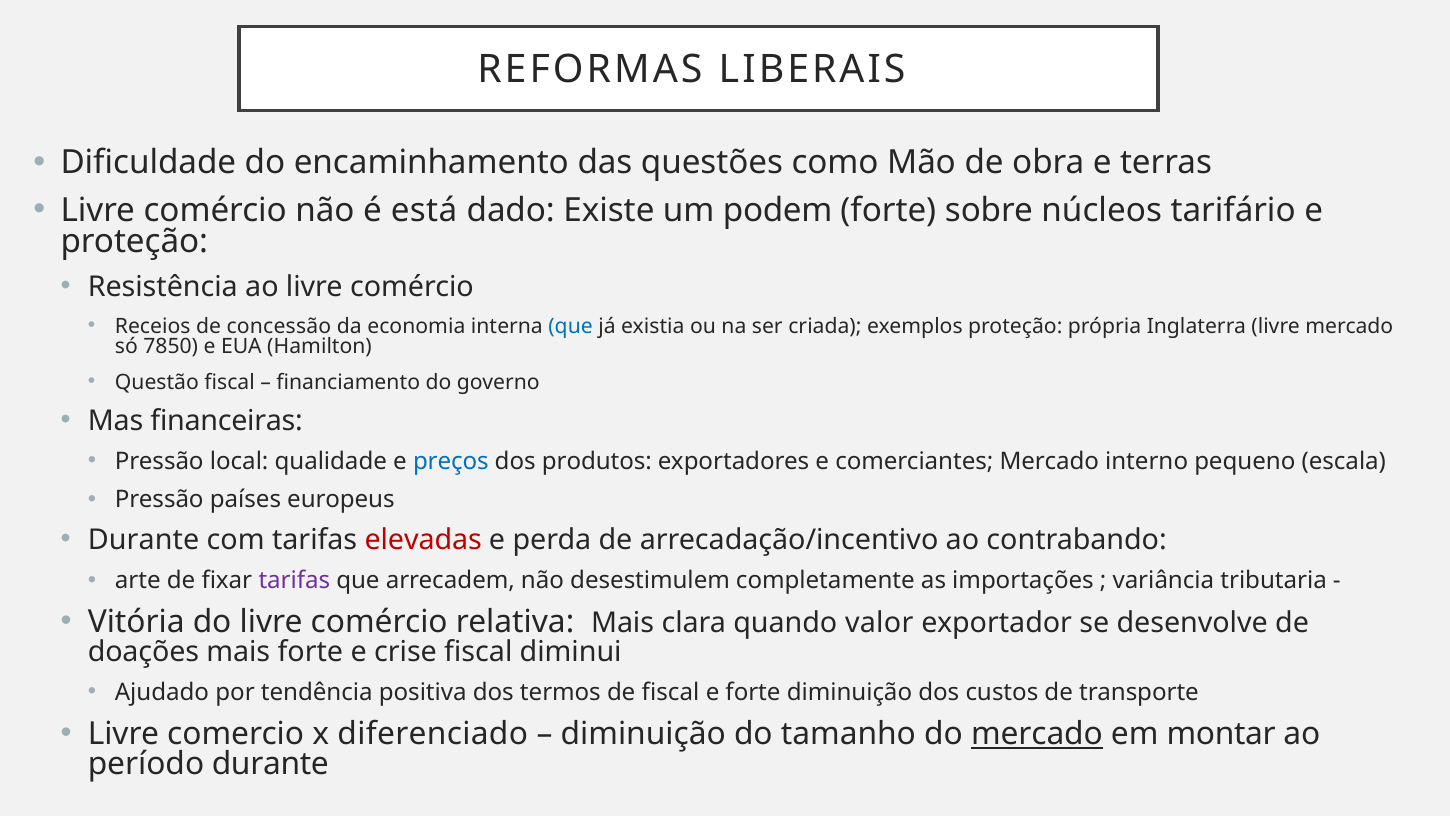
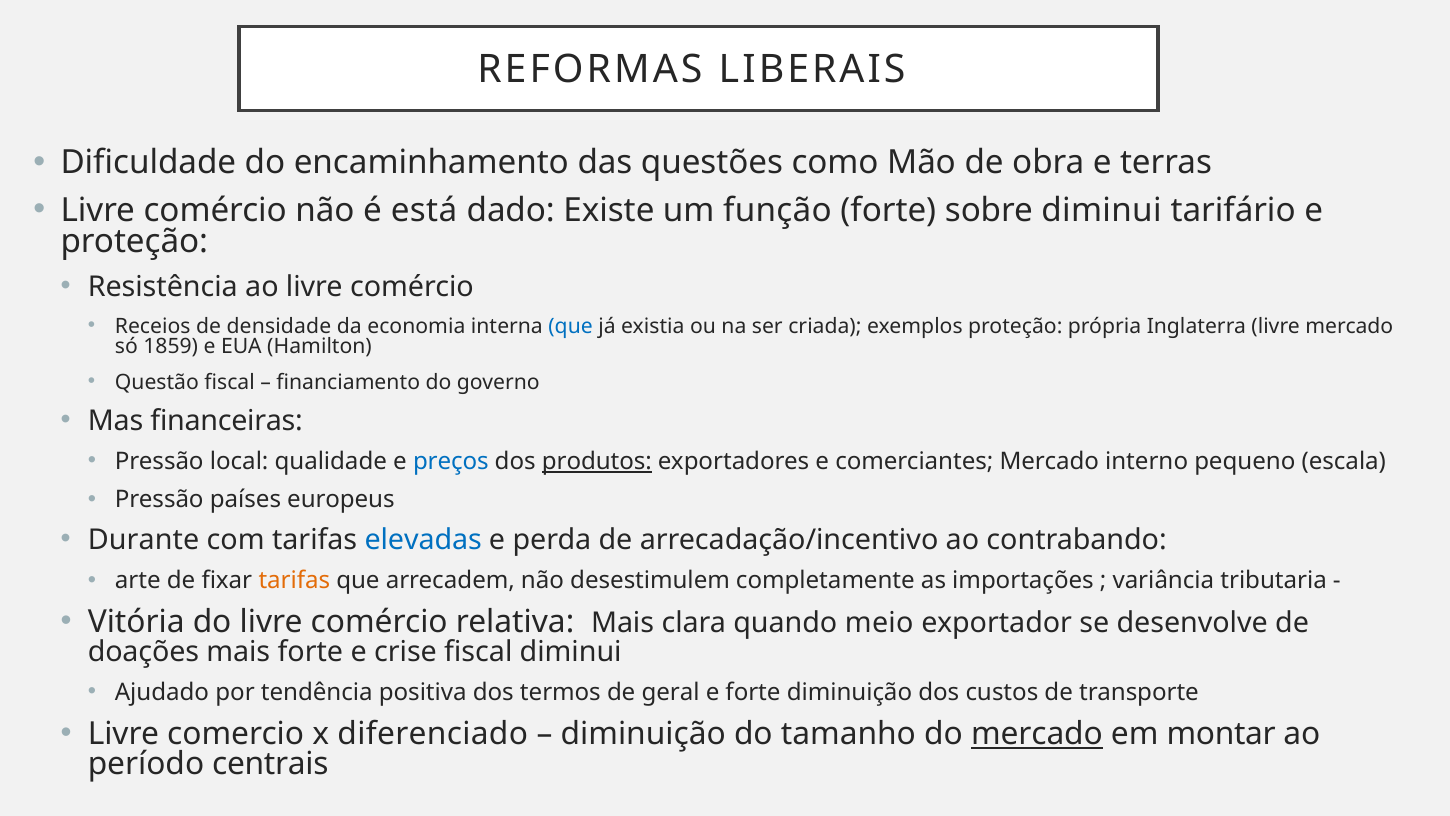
podem: podem -> função
sobre núcleos: núcleos -> diminui
concessão: concessão -> densidade
7850: 7850 -> 1859
produtos underline: none -> present
elevadas colour: red -> blue
tarifas at (294, 581) colour: purple -> orange
valor: valor -> meio
de fiscal: fiscal -> geral
período durante: durante -> centrais
